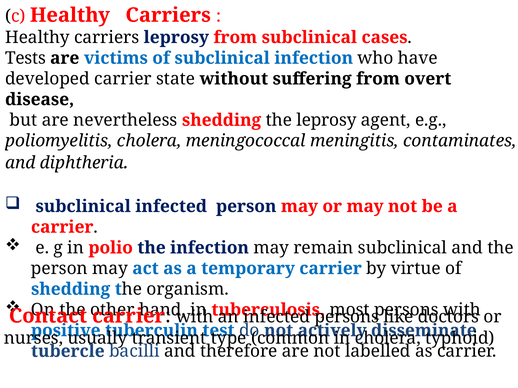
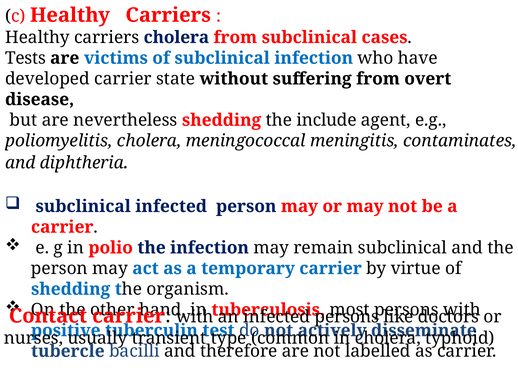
carriers leprosy: leprosy -> cholera
the leprosy: leprosy -> include
